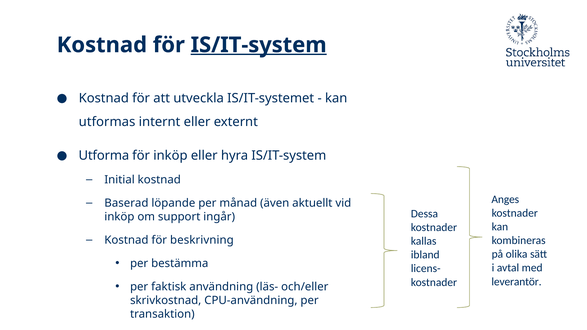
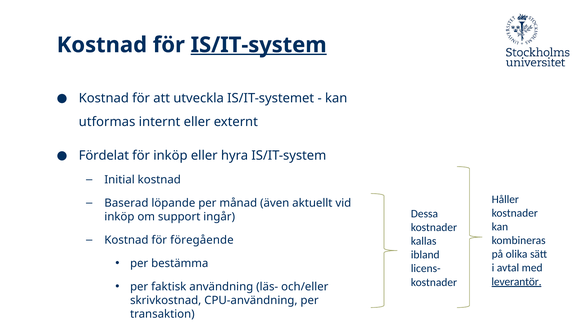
Utforma: Utforma -> Fördelat
Anges: Anges -> Håller
beskrivning: beskrivning -> föregående
leverantör underline: none -> present
